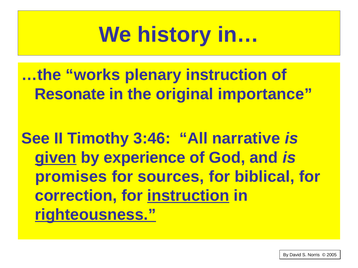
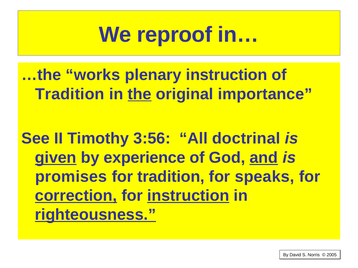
history: history -> reproof
Resonate at (70, 94): Resonate -> Tradition
the underline: none -> present
3:46: 3:46 -> 3:56
narrative: narrative -> doctrinal
and underline: none -> present
for sources: sources -> tradition
biblical: biblical -> speaks
correction underline: none -> present
